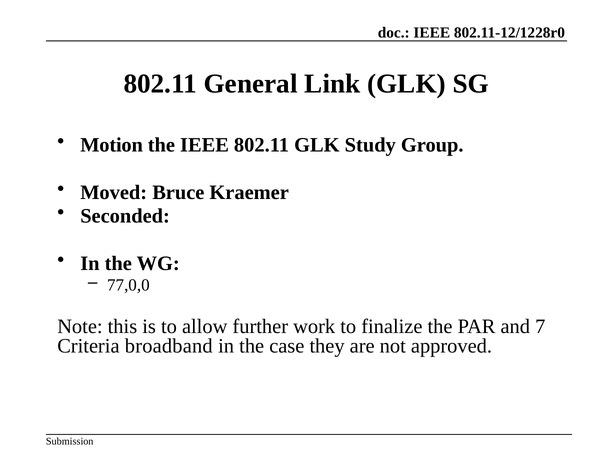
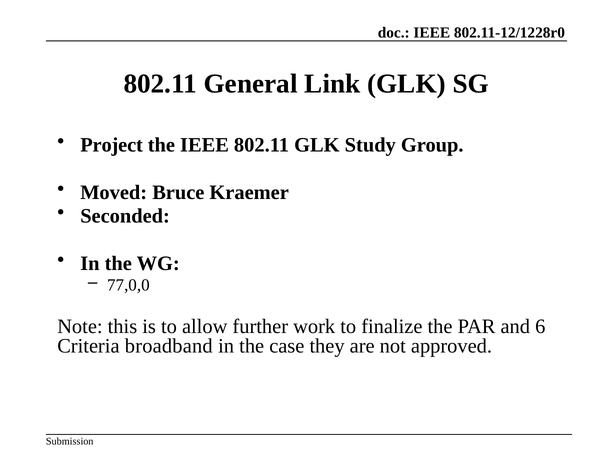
Motion: Motion -> Project
7: 7 -> 6
